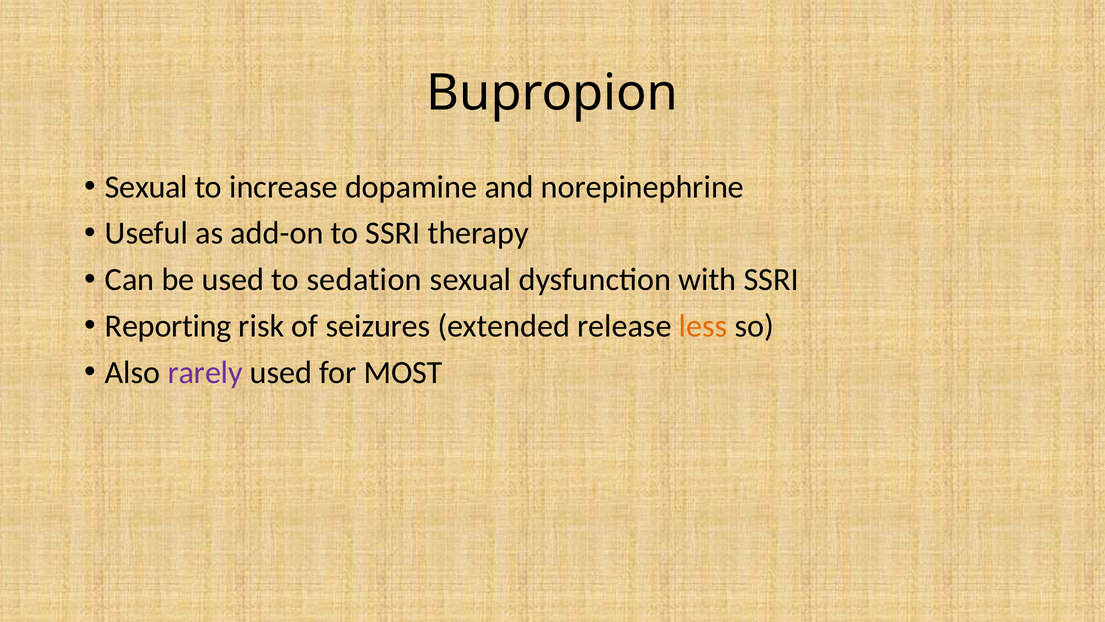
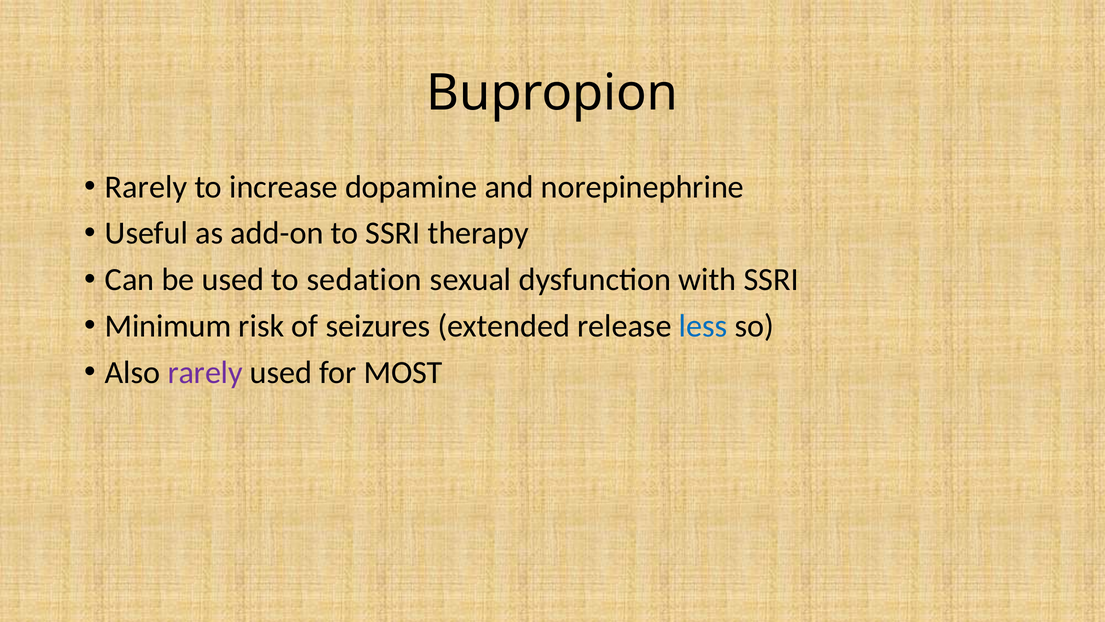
Sexual at (146, 187): Sexual -> Rarely
Reporting: Reporting -> Minimum
less colour: orange -> blue
